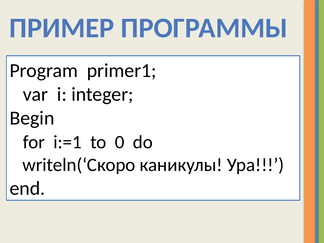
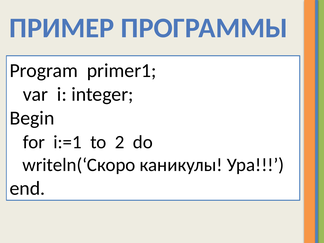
0: 0 -> 2
